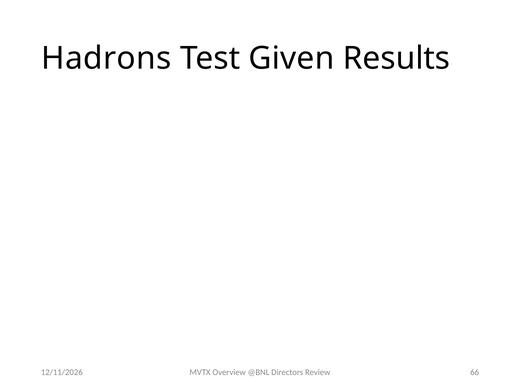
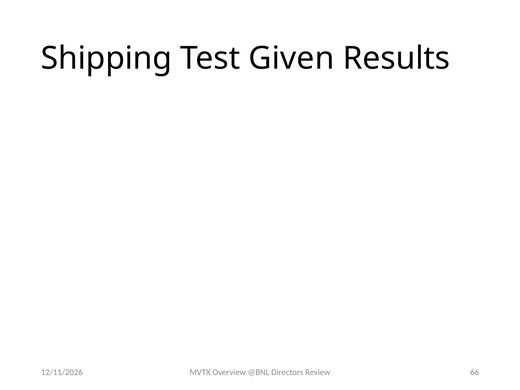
Hadrons: Hadrons -> Shipping
